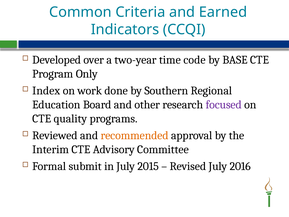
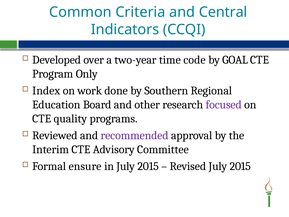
Earned: Earned -> Central
BASE: BASE -> GOAL
recommended colour: orange -> purple
submit: submit -> ensure
Revised July 2016: 2016 -> 2015
